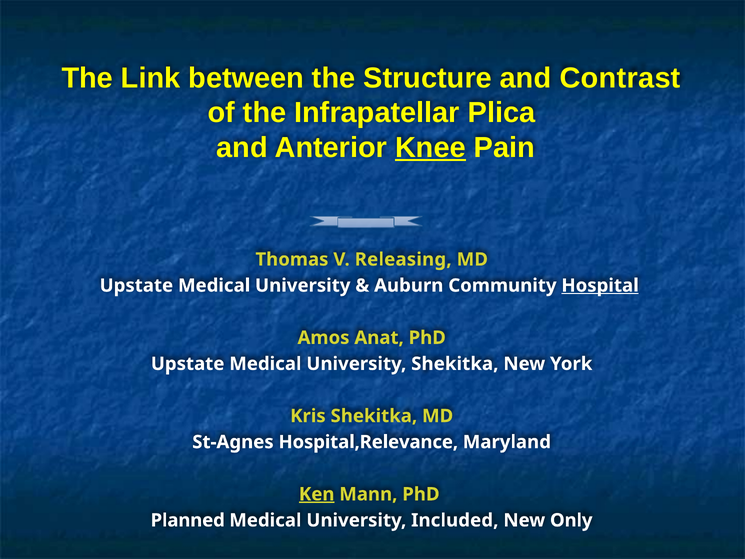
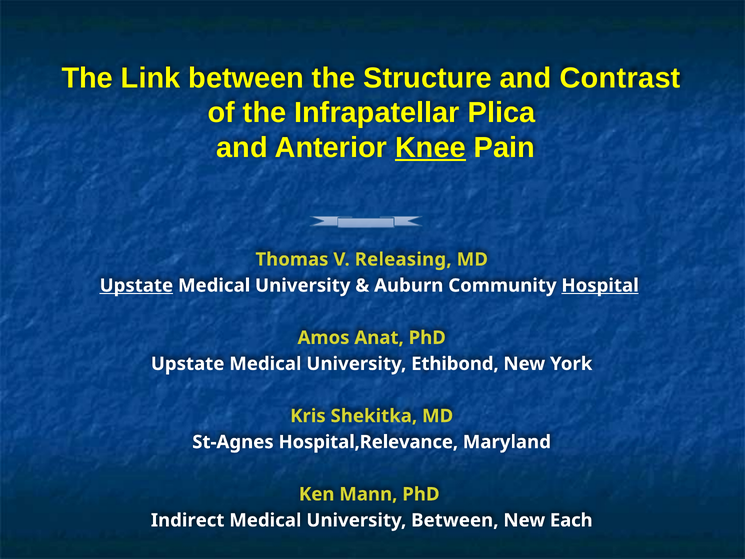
Upstate at (136, 285) underline: none -> present
University Shekitka: Shekitka -> Ethibond
Ken underline: present -> none
Planned: Planned -> Indirect
University Included: Included -> Between
Only: Only -> Each
